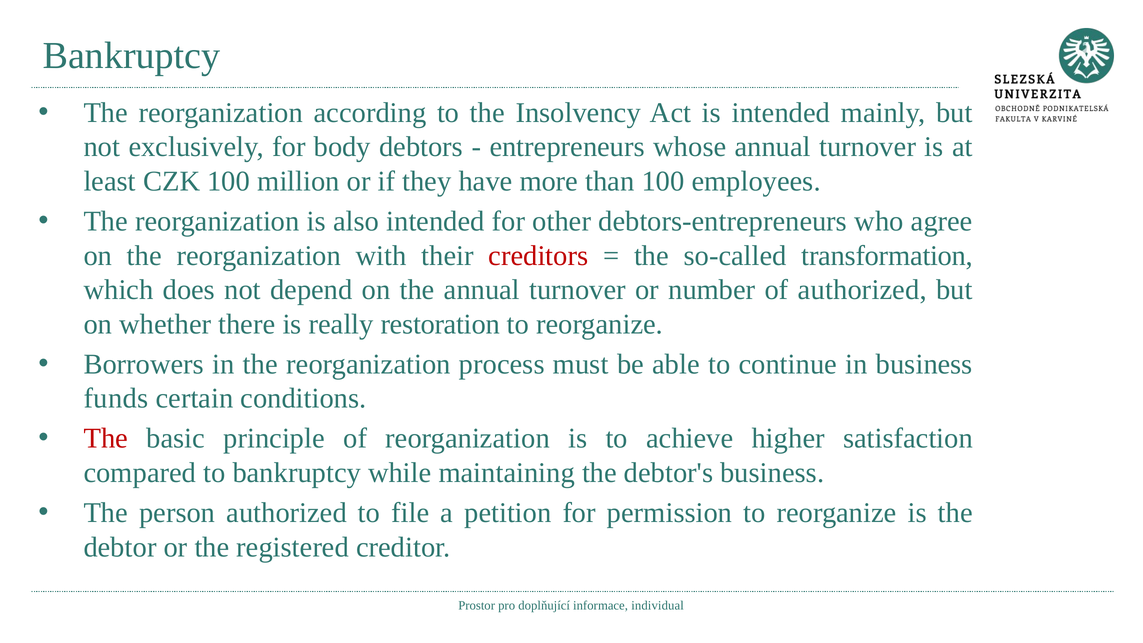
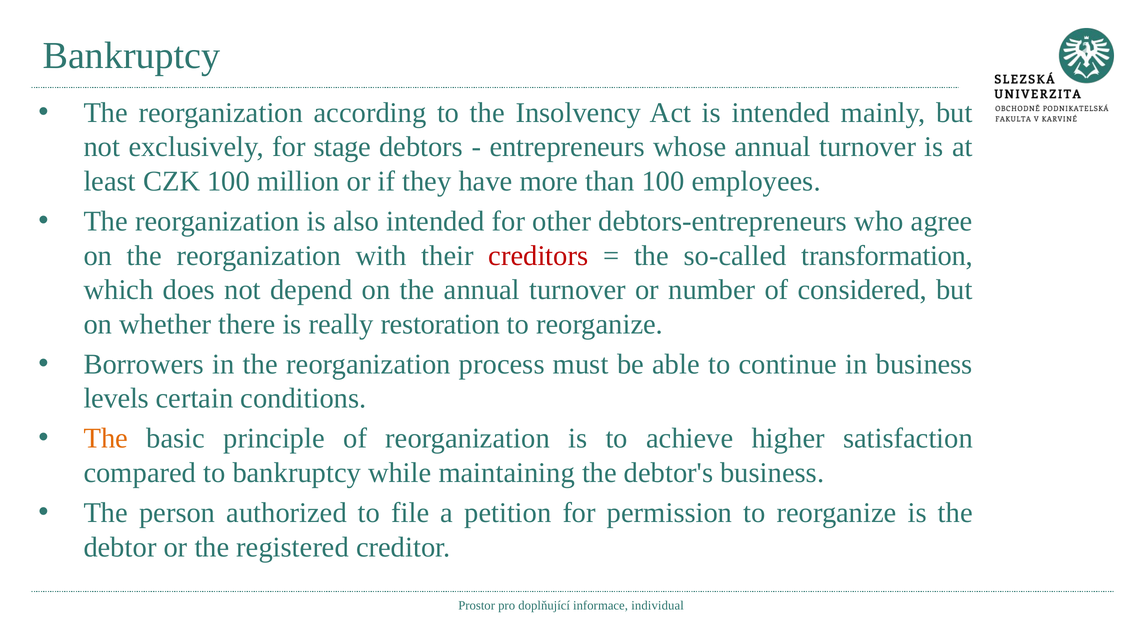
body: body -> stage
of authorized: authorized -> considered
funds: funds -> levels
The at (106, 439) colour: red -> orange
